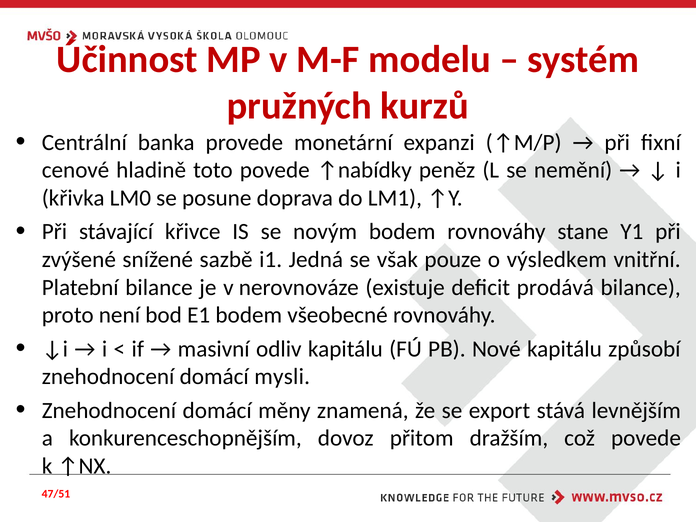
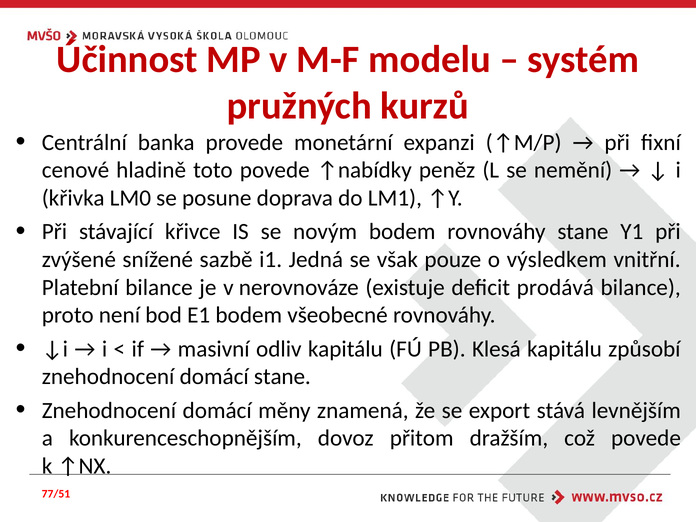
Nové: Nové -> Klesá
domácí mysli: mysli -> stane
47/51: 47/51 -> 77/51
